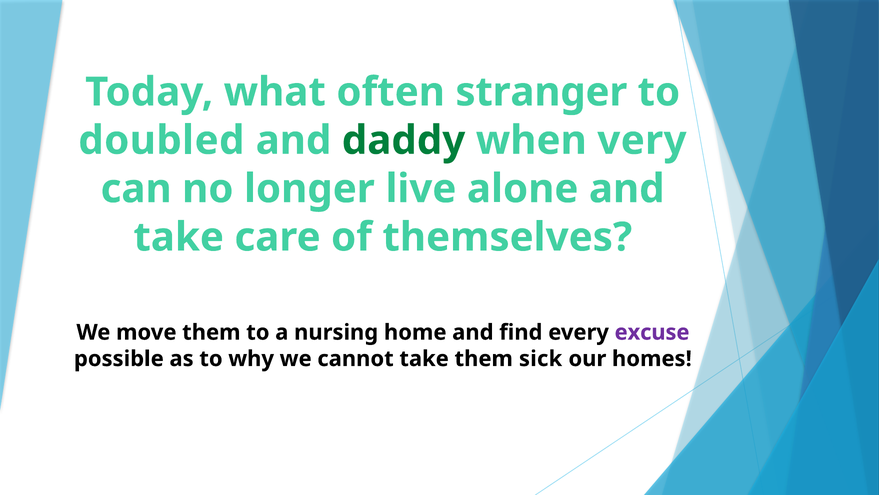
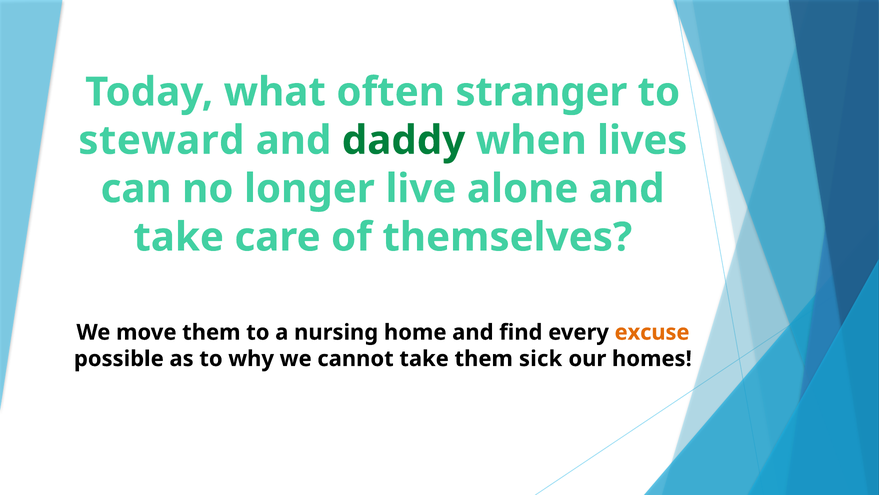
doubled: doubled -> steward
very: very -> lives
excuse colour: purple -> orange
